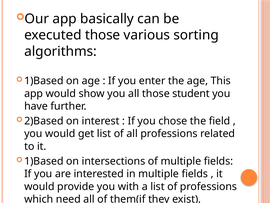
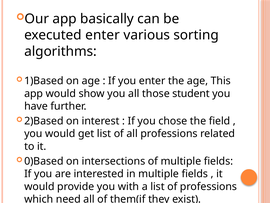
executed those: those -> enter
1)Based at (44, 161): 1)Based -> 0)Based
